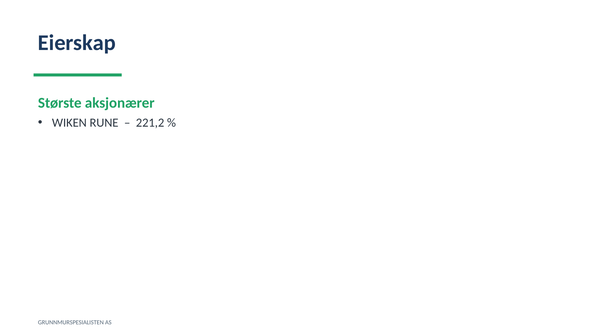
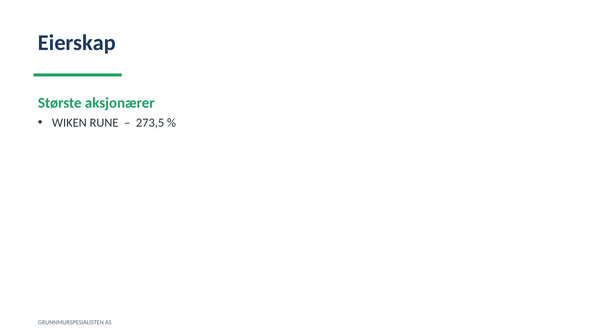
221,2: 221,2 -> 273,5
